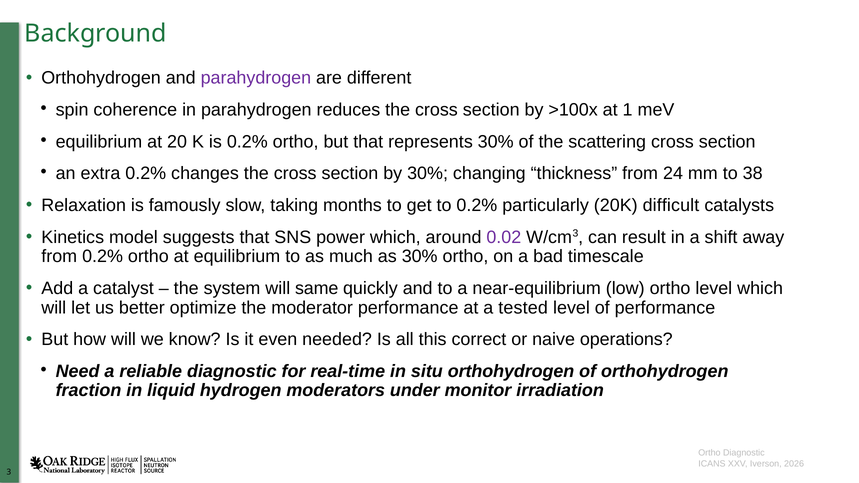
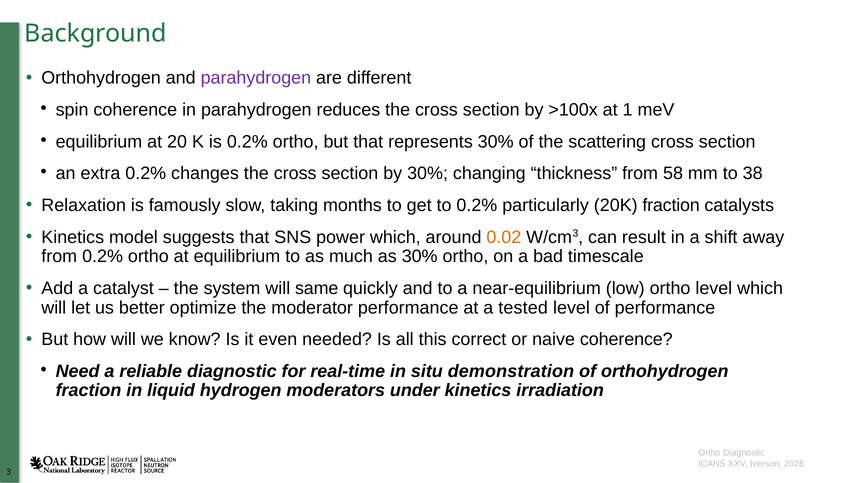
24: 24 -> 58
20K difficult: difficult -> fraction
0.02 colour: purple -> orange
naive operations: operations -> coherence
situ orthohydrogen: orthohydrogen -> demonstration
under monitor: monitor -> kinetics
